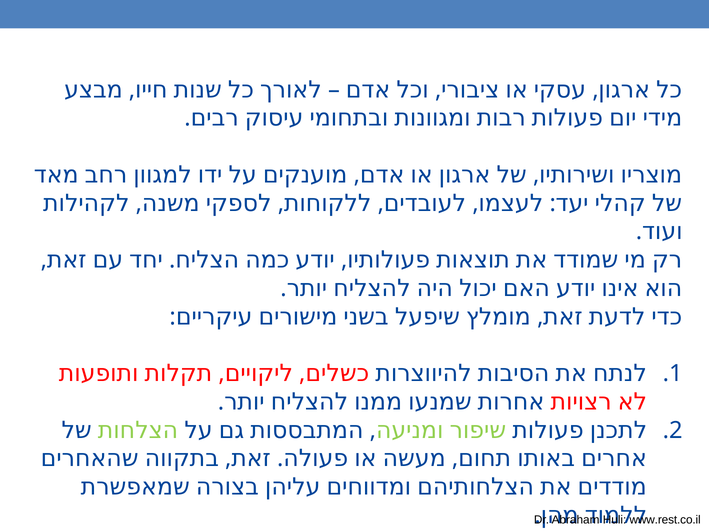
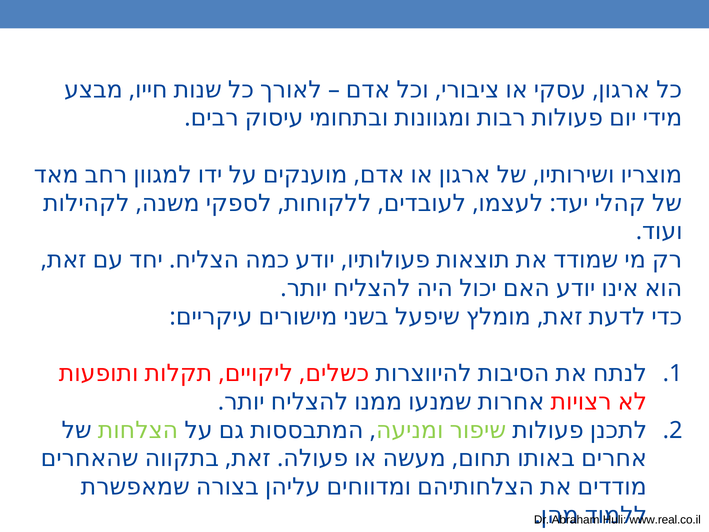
www.rest.co.il: www.rest.co.il -> www.real.co.il
